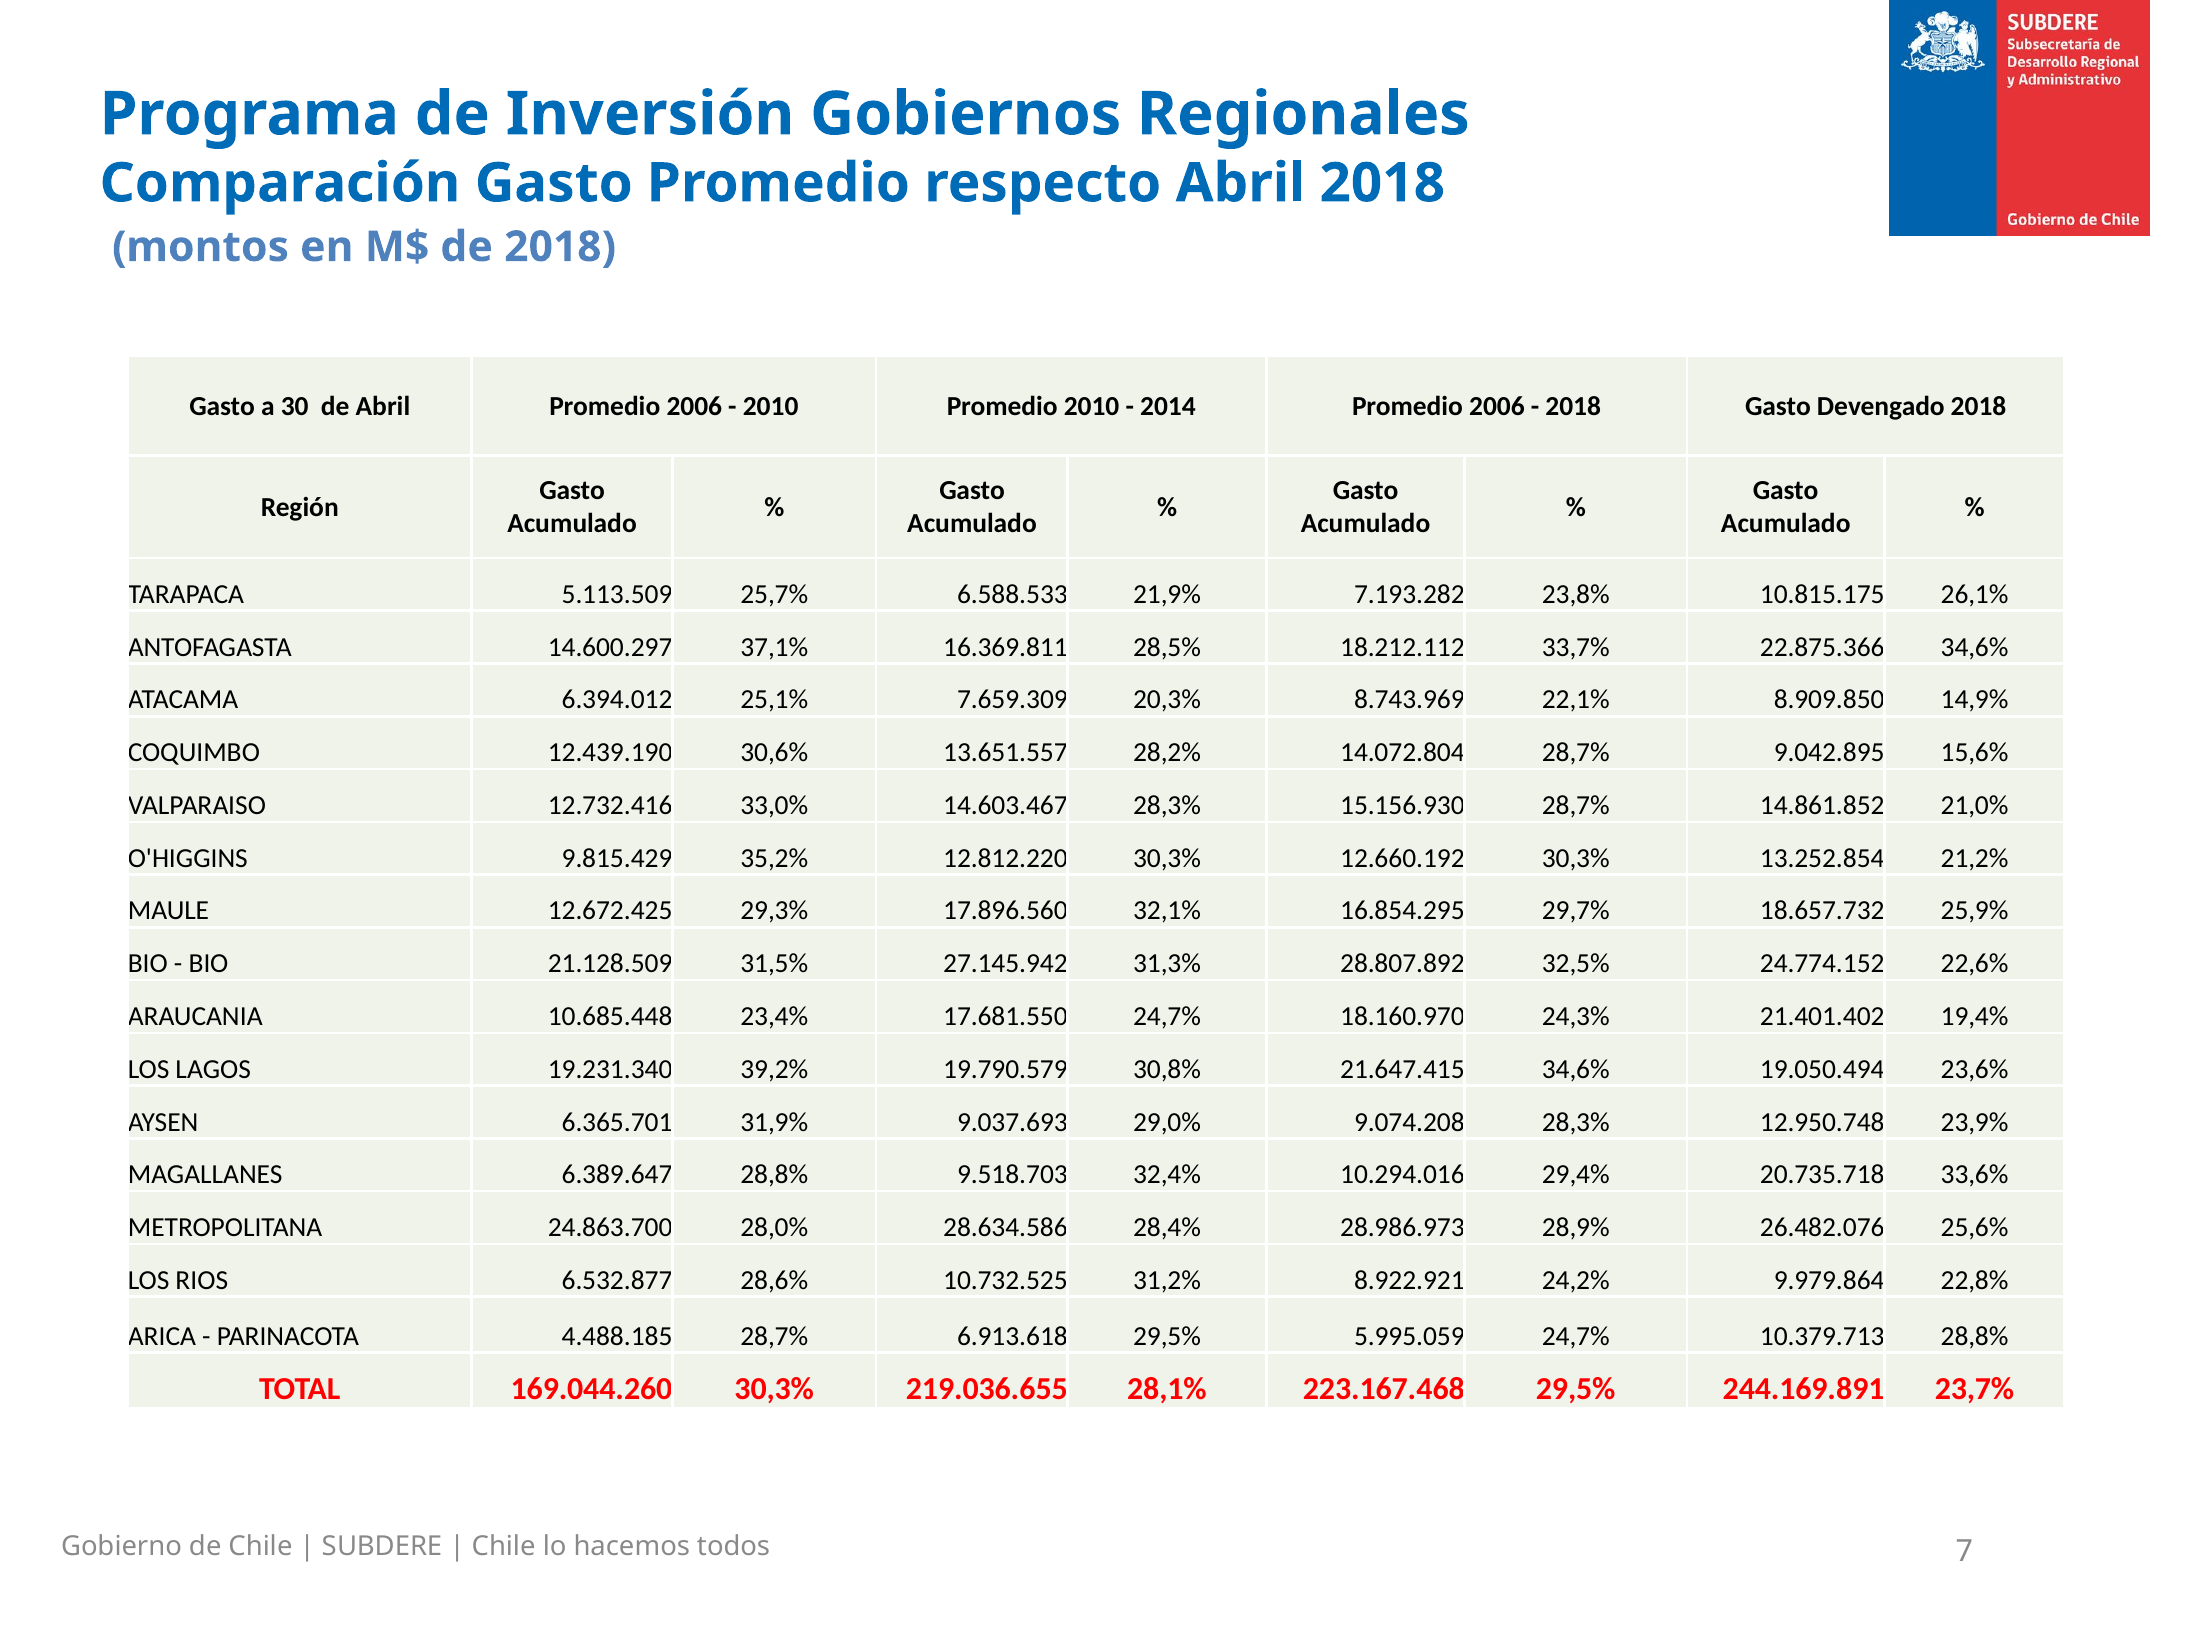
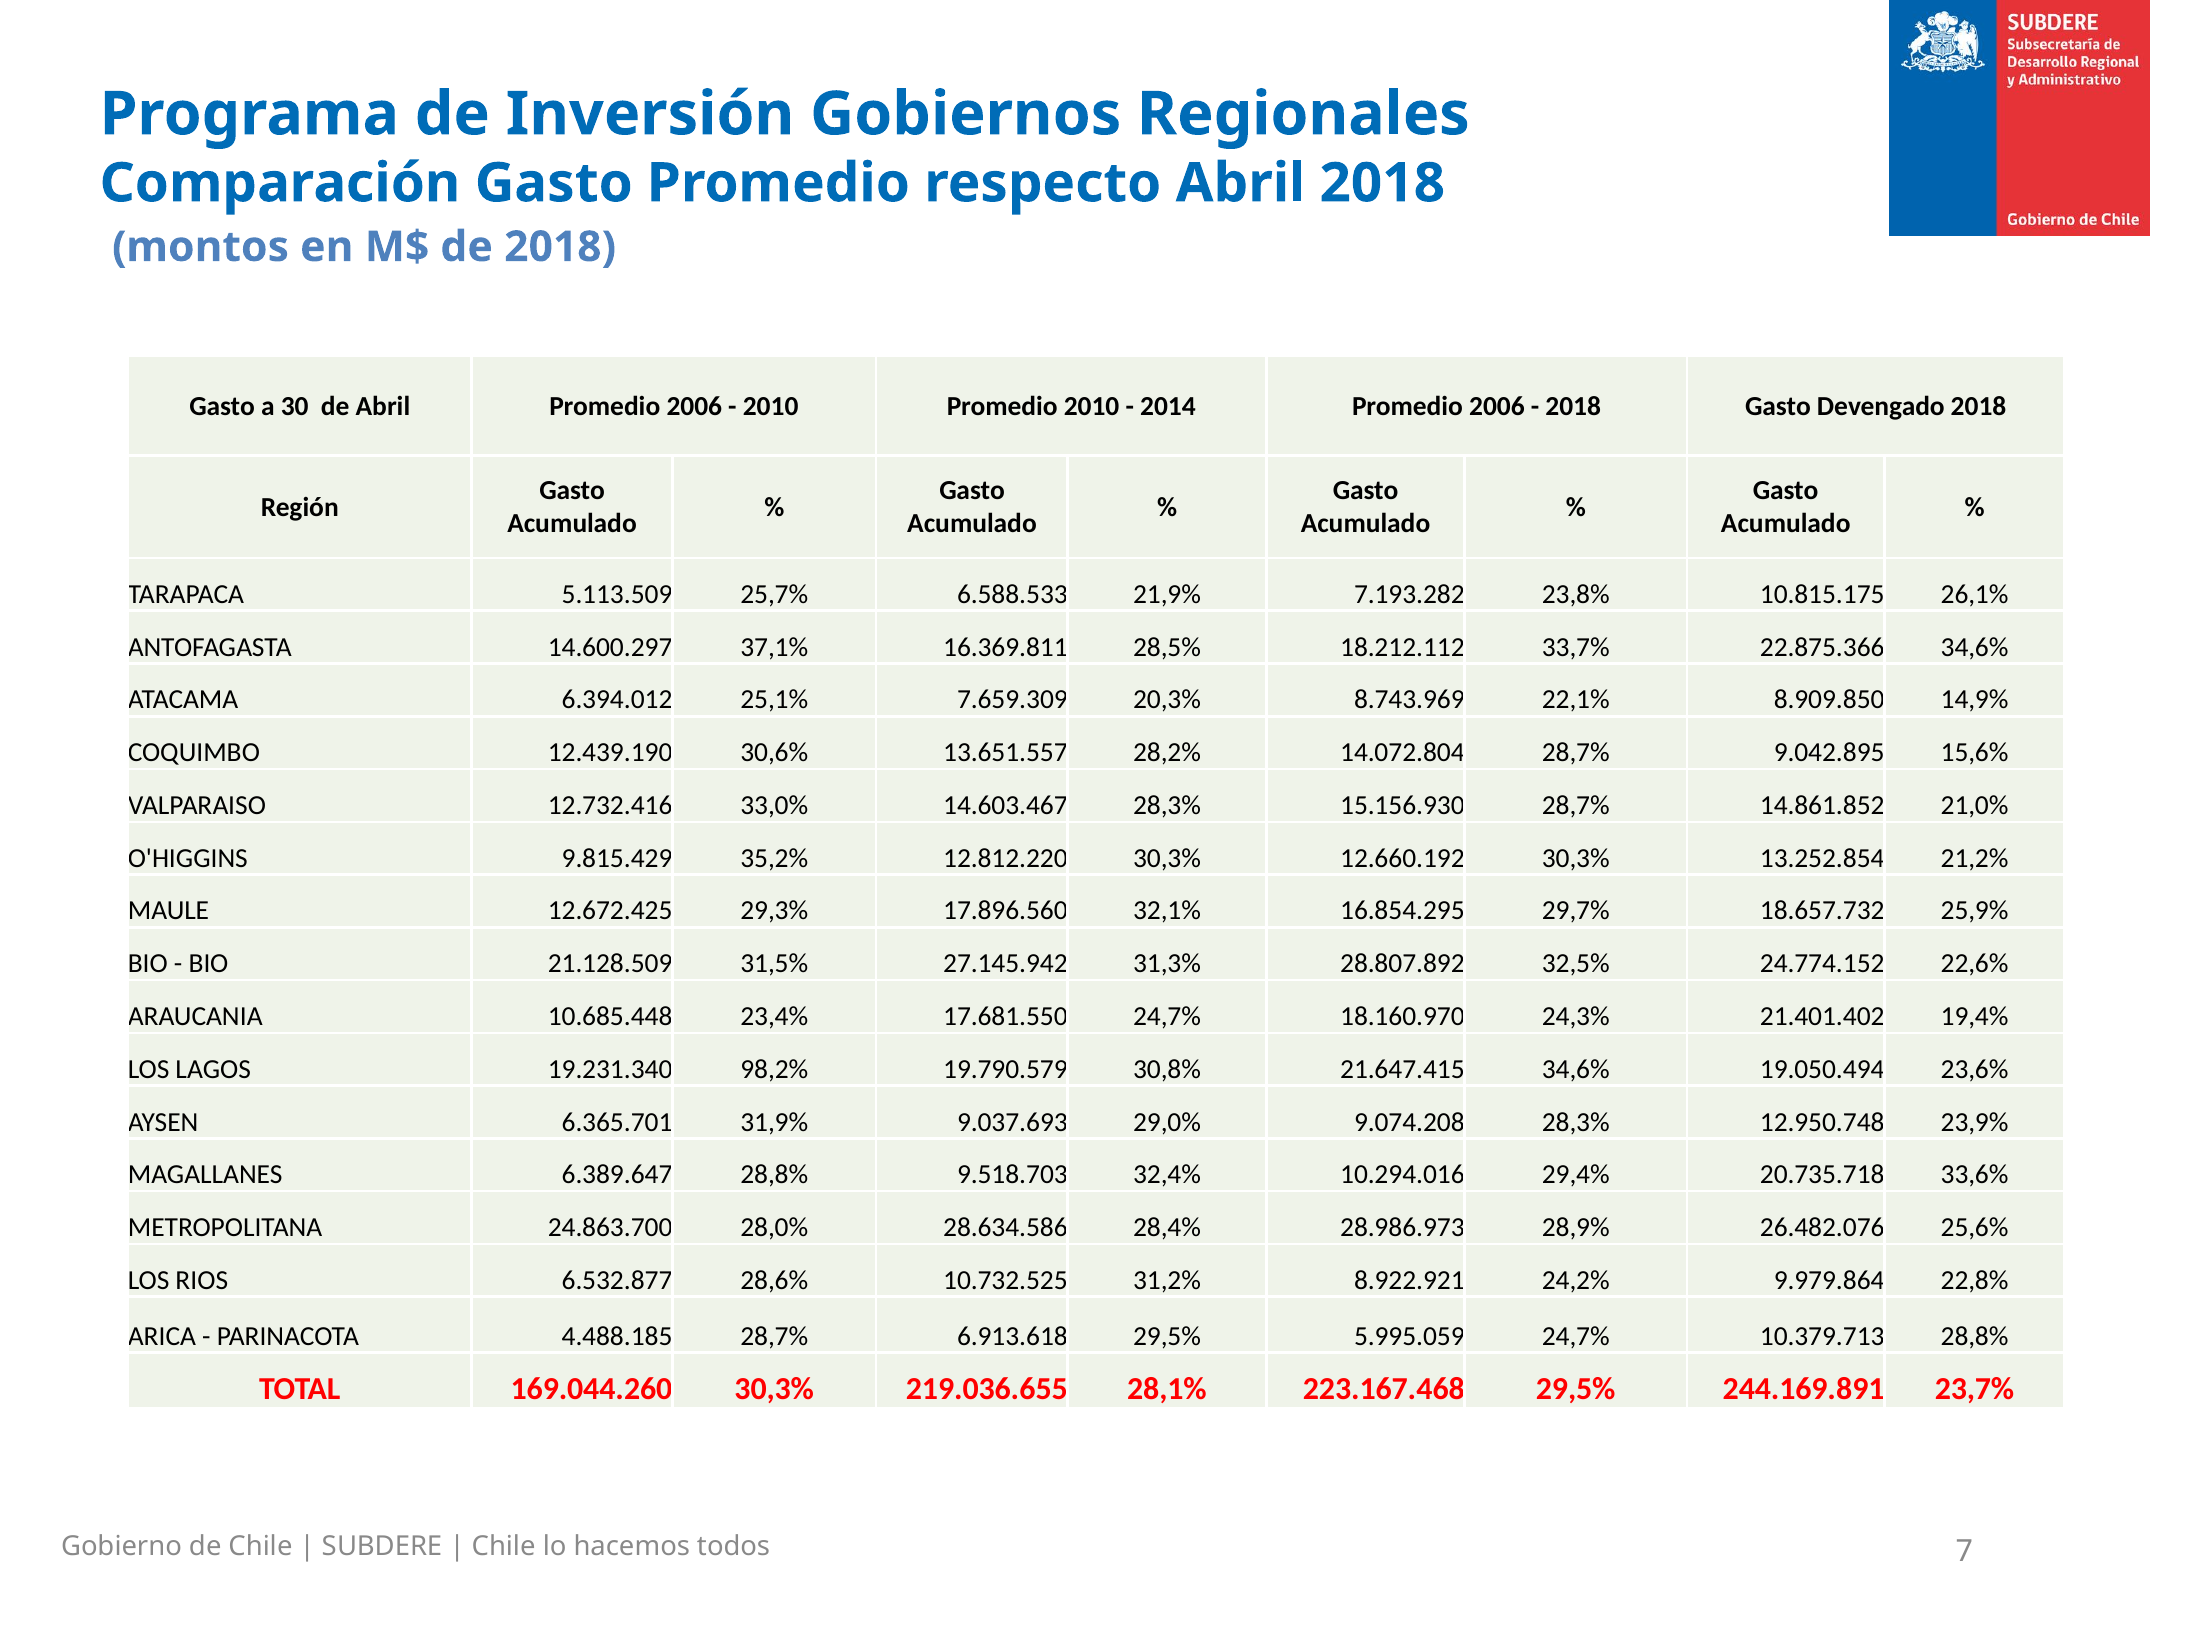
39,2%: 39,2% -> 98,2%
